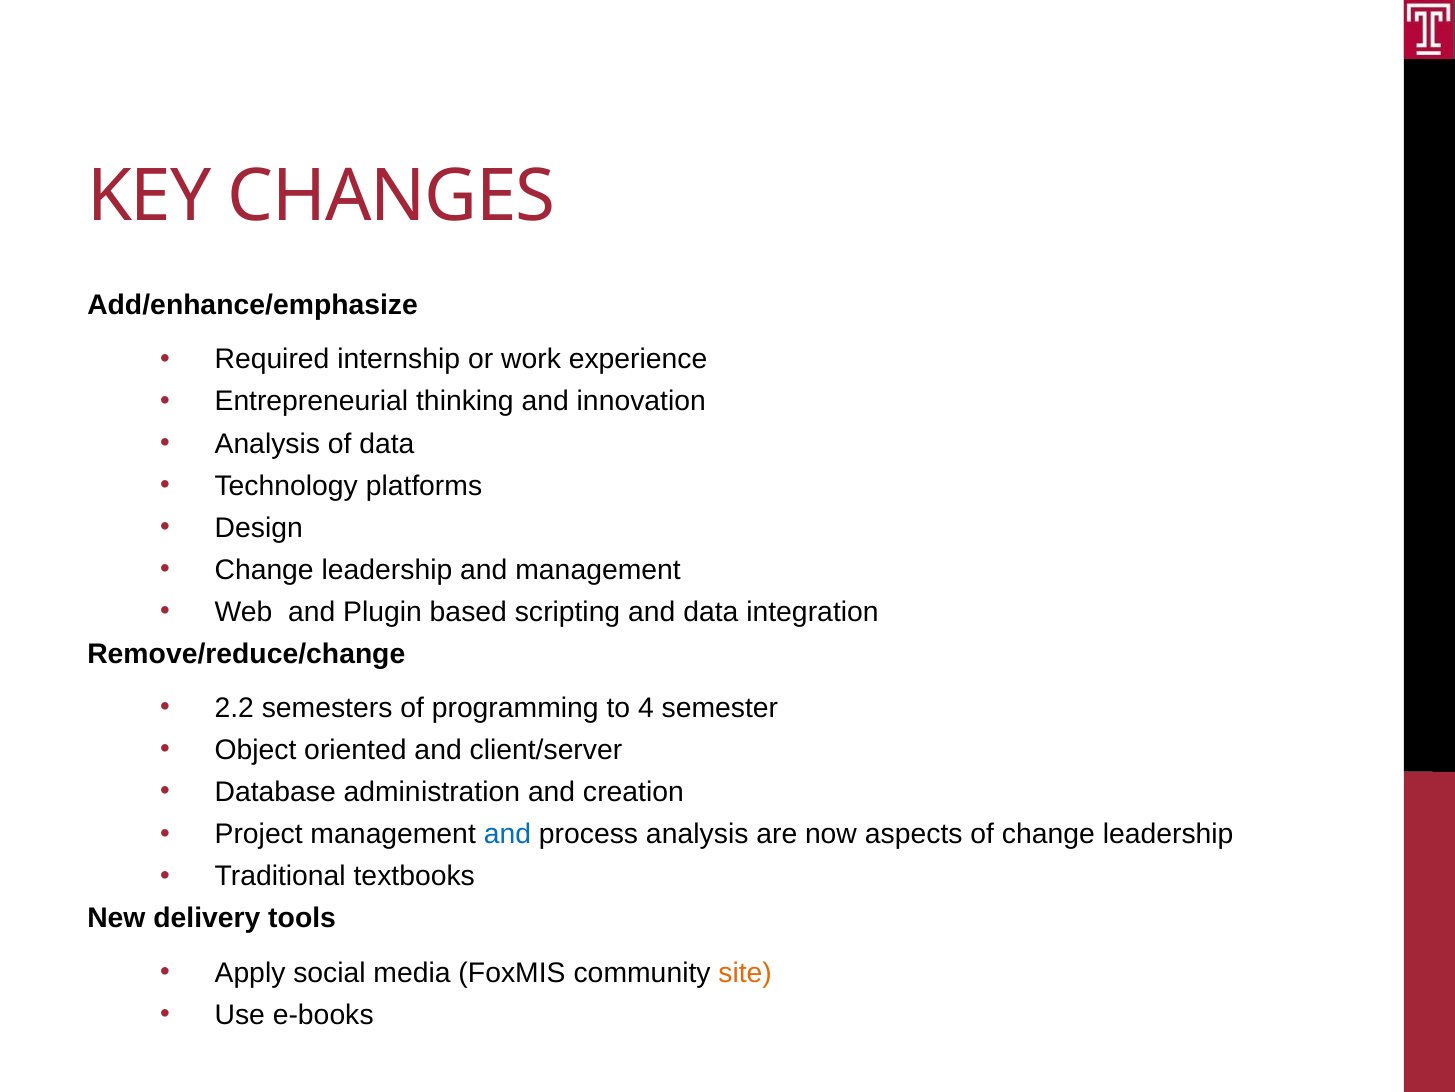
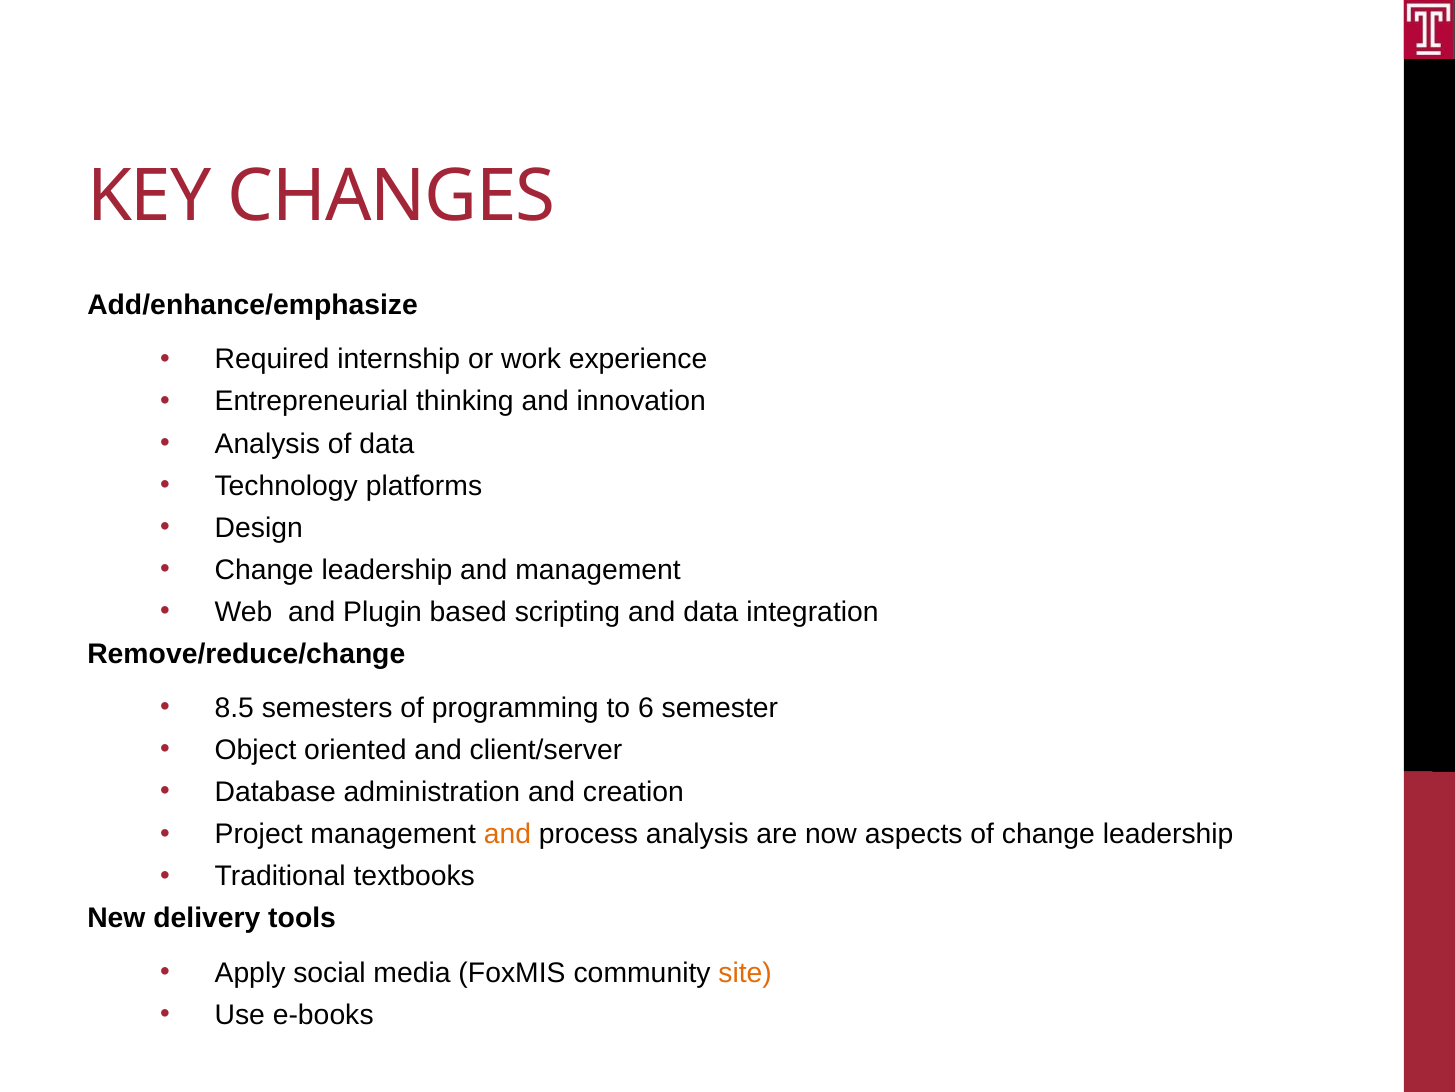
2.2: 2.2 -> 8.5
4: 4 -> 6
and at (508, 834) colour: blue -> orange
